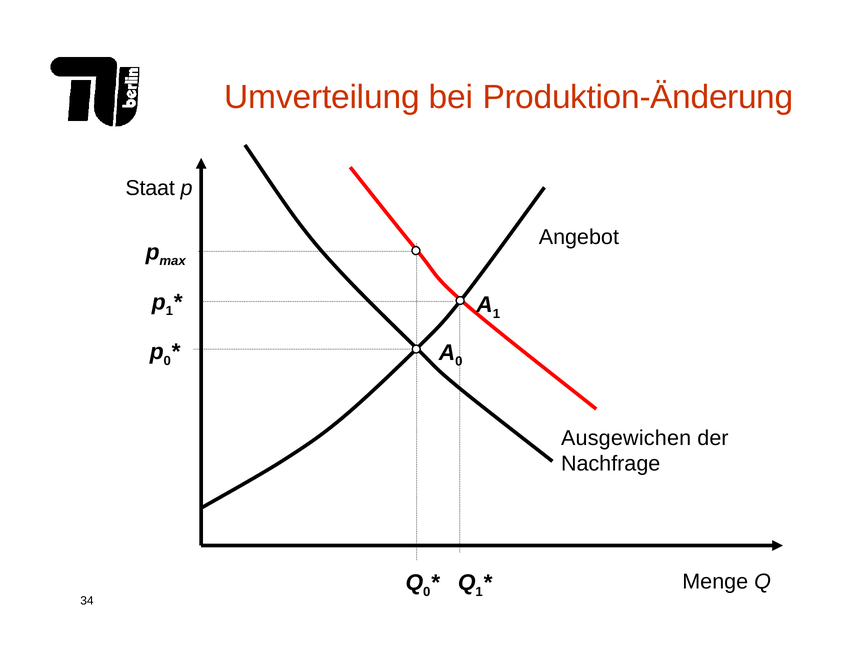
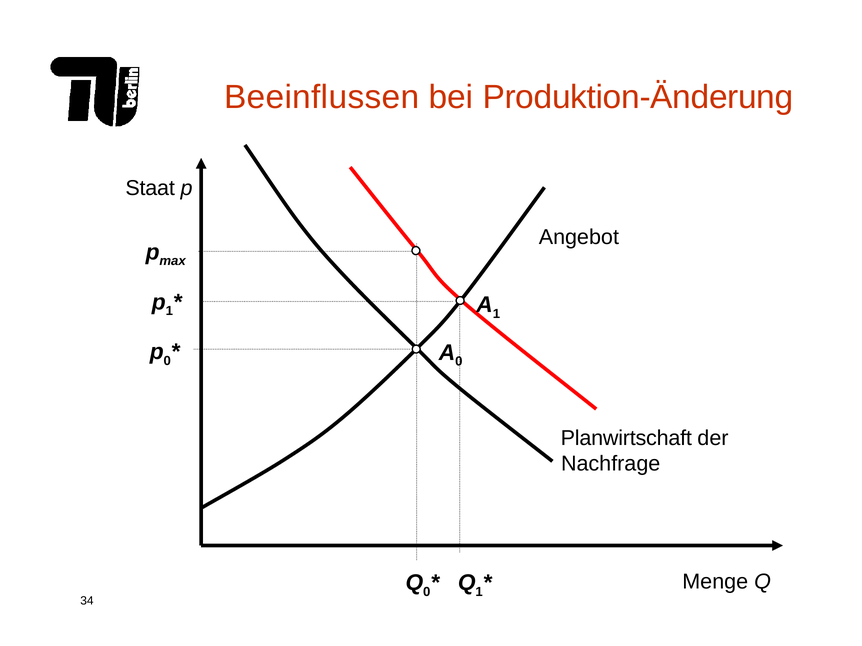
Umverteilung: Umverteilung -> Beeinflussen
Ausgewichen: Ausgewichen -> Planwirtschaft
